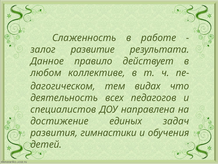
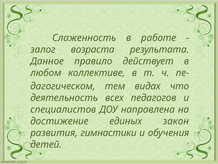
развитие: развитие -> возраста
задач: задач -> закон
